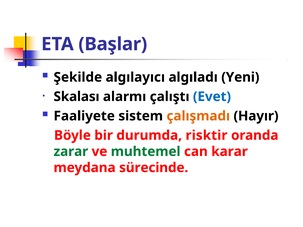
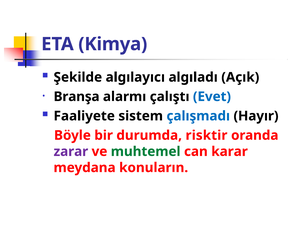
Başlar: Başlar -> Kimya
Yeni: Yeni -> Açık
Skalası: Skalası -> Branşa
çalışmadı colour: orange -> blue
zarar colour: green -> purple
sürecinde: sürecinde -> konuların
